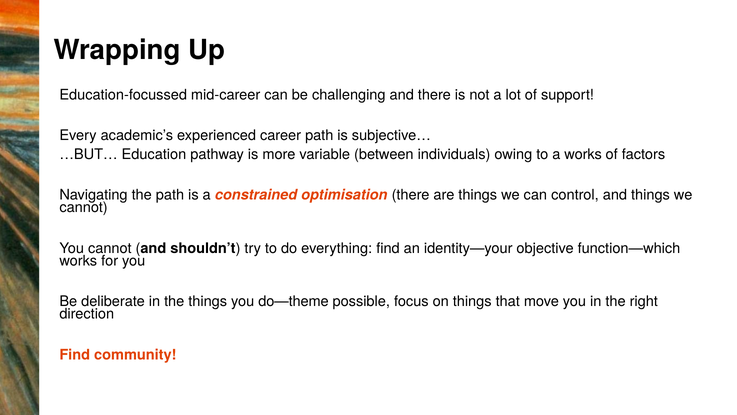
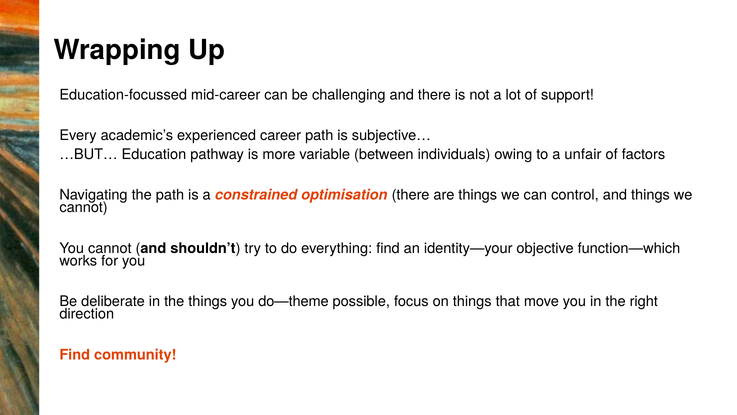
a works: works -> unfair
